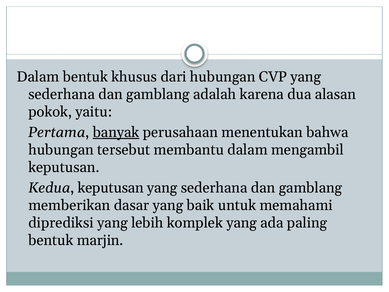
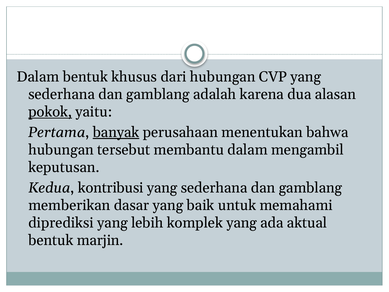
pokok underline: none -> present
Kedua keputusan: keputusan -> kontribusi
paling: paling -> aktual
